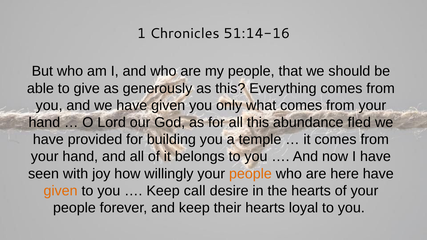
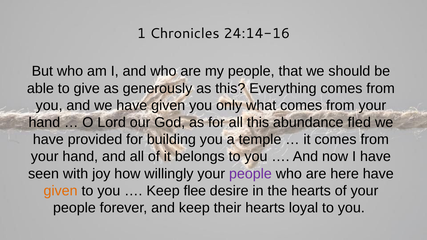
51:14-16: 51:14-16 -> 24:14-16
people at (250, 174) colour: orange -> purple
call: call -> flee
